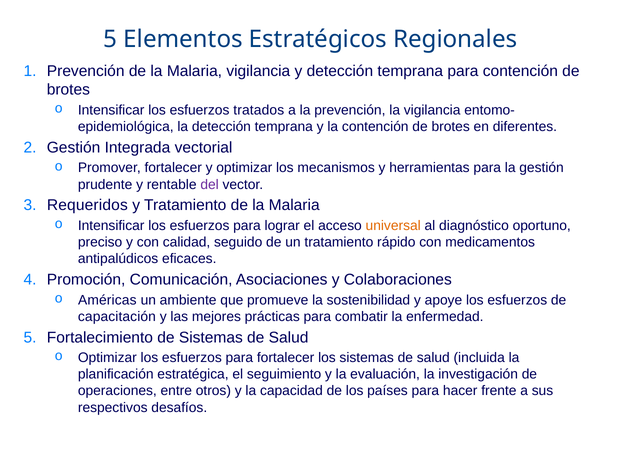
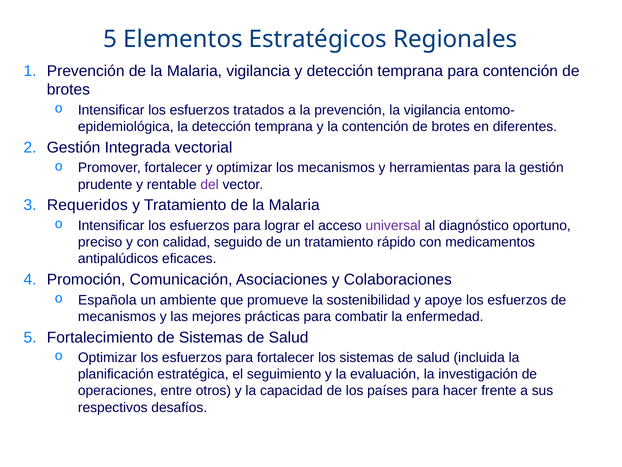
universal colour: orange -> purple
Américas: Américas -> Española
capacitación at (117, 316): capacitación -> mecanismos
